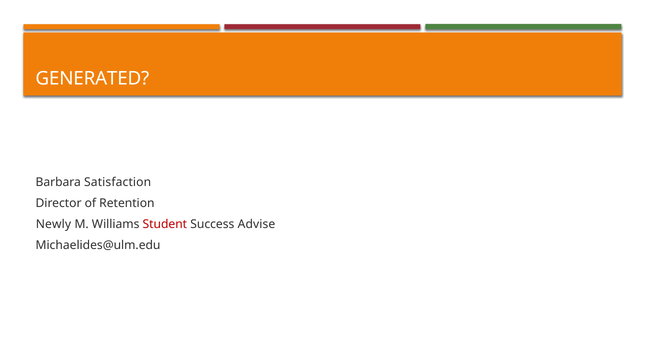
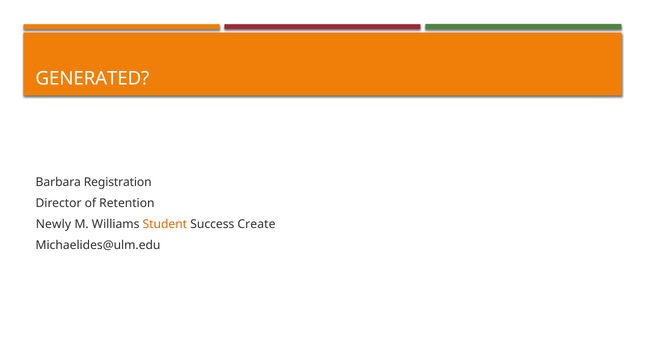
Satisfaction: Satisfaction -> Registration
Student colour: red -> orange
Advise: Advise -> Create
